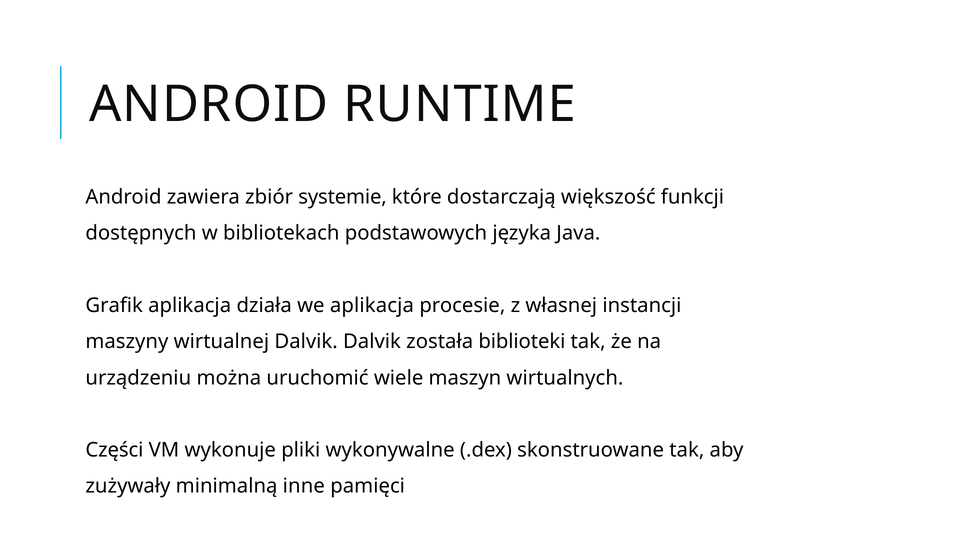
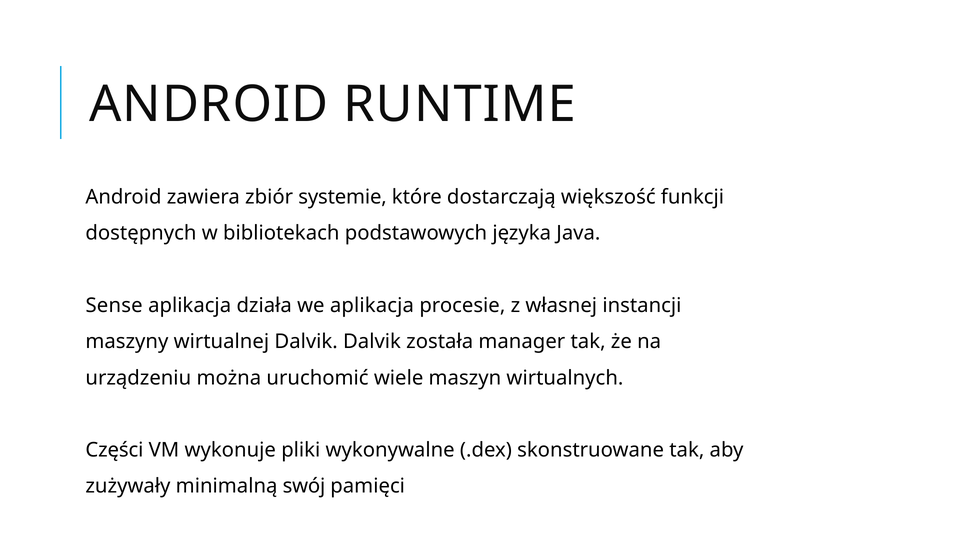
Grafik: Grafik -> Sense
biblioteki: biblioteki -> manager
inne: inne -> swój
